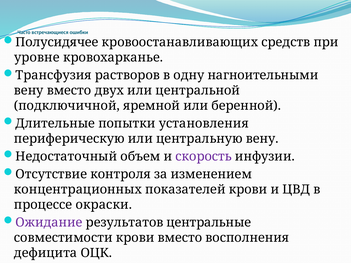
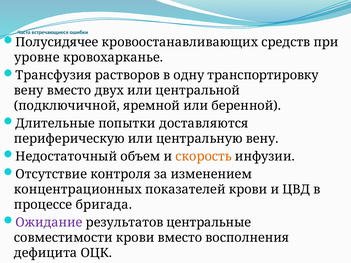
нагноительными: нагноительными -> транспортировку
установления: установления -> доставляются
скорость colour: purple -> orange
окраски: окраски -> бригада
